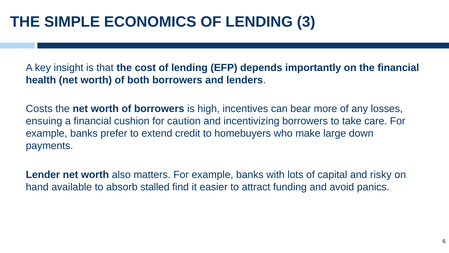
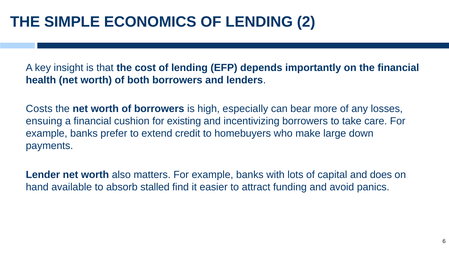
3: 3 -> 2
incentives: incentives -> especially
caution: caution -> existing
risky: risky -> does
